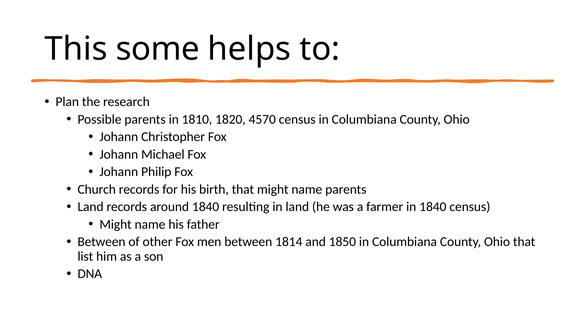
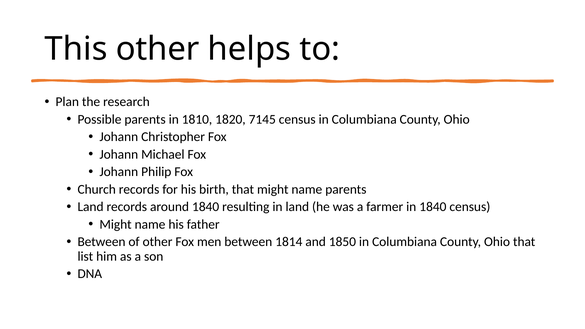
This some: some -> other
4570: 4570 -> 7145
